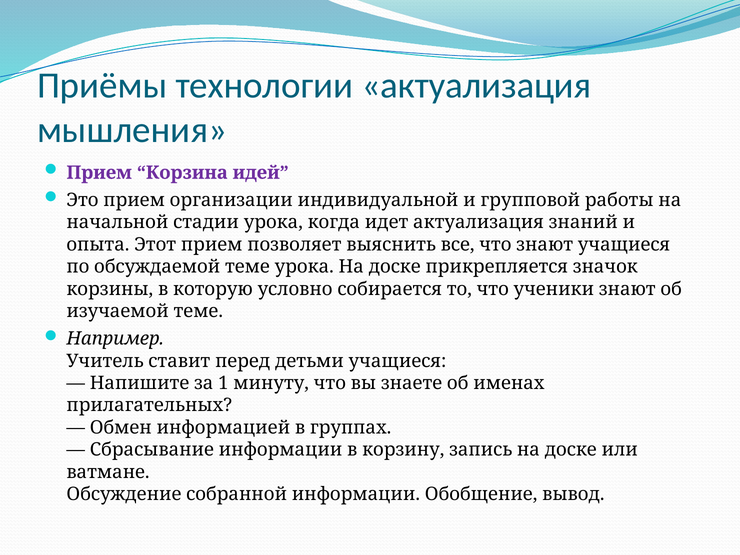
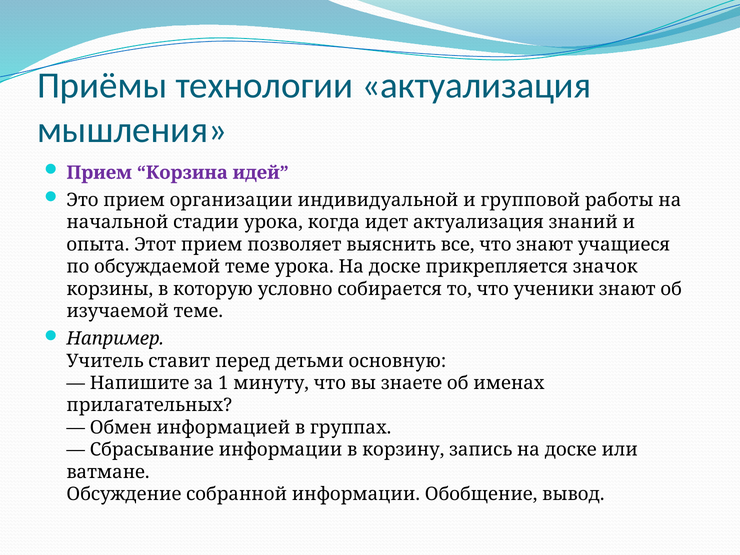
детьми учащиеся: учащиеся -> основную
